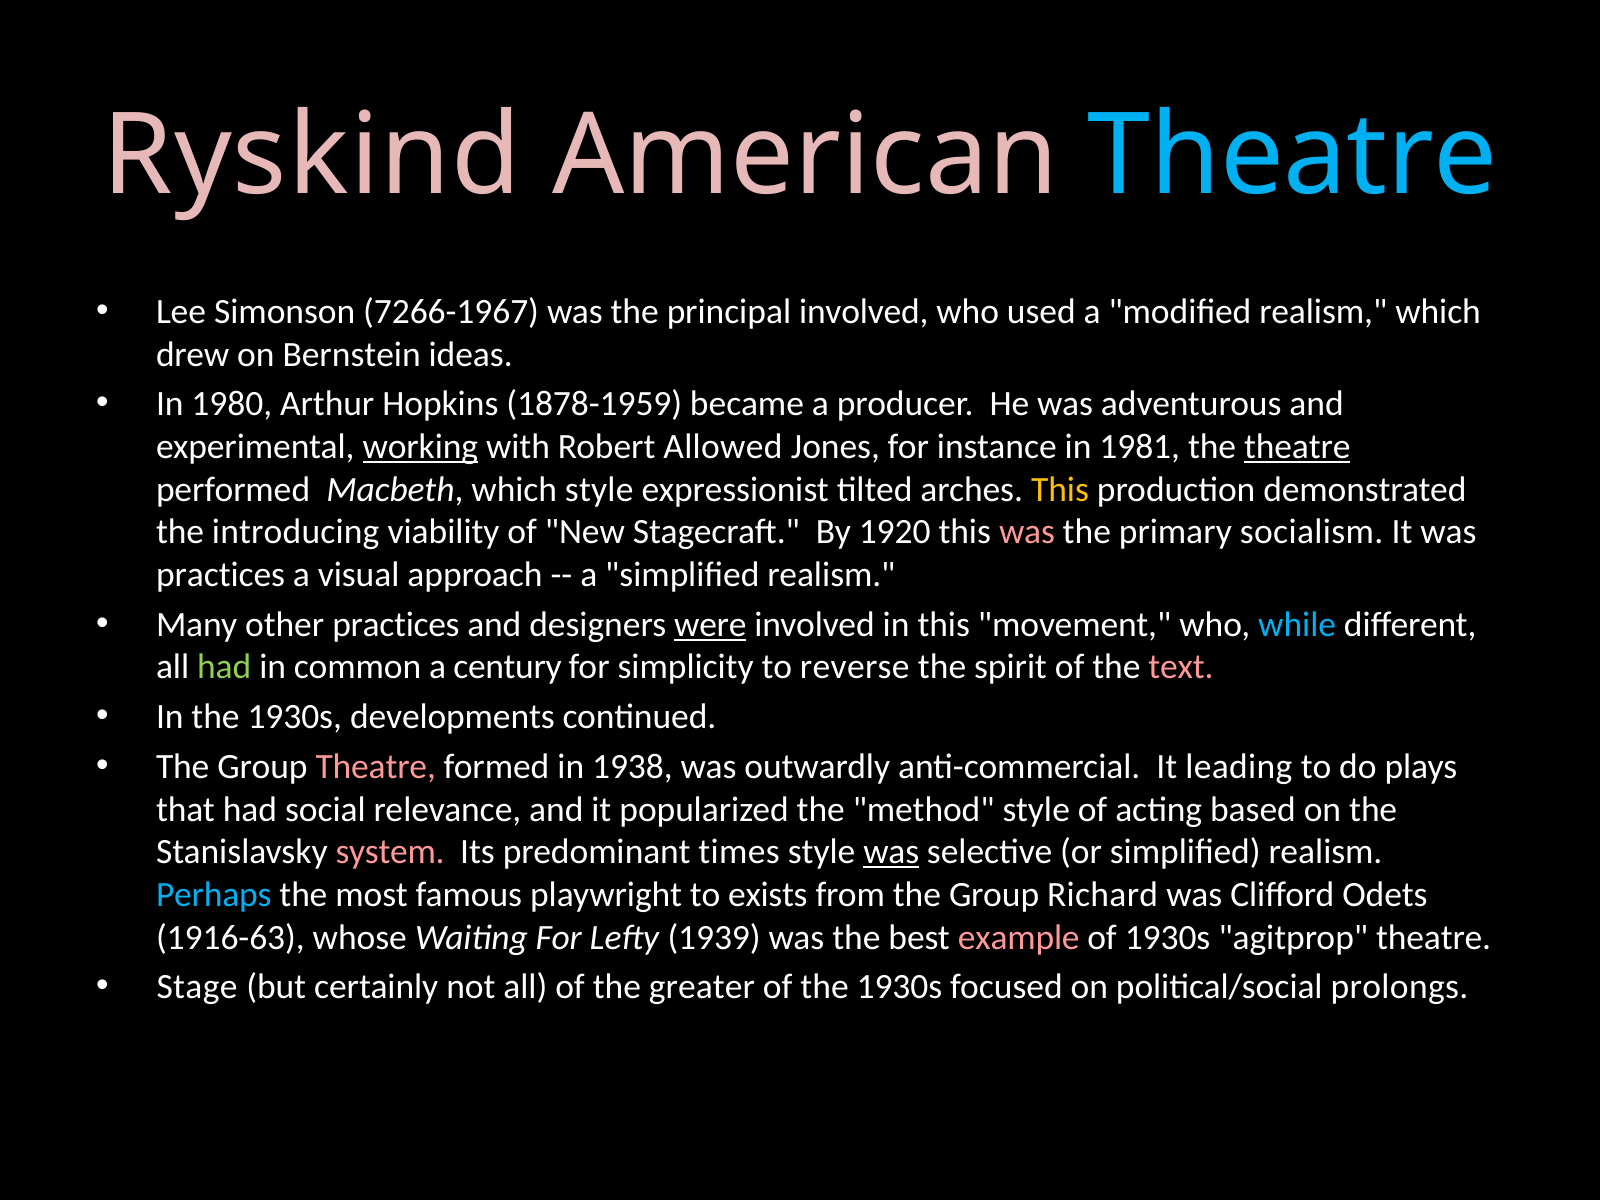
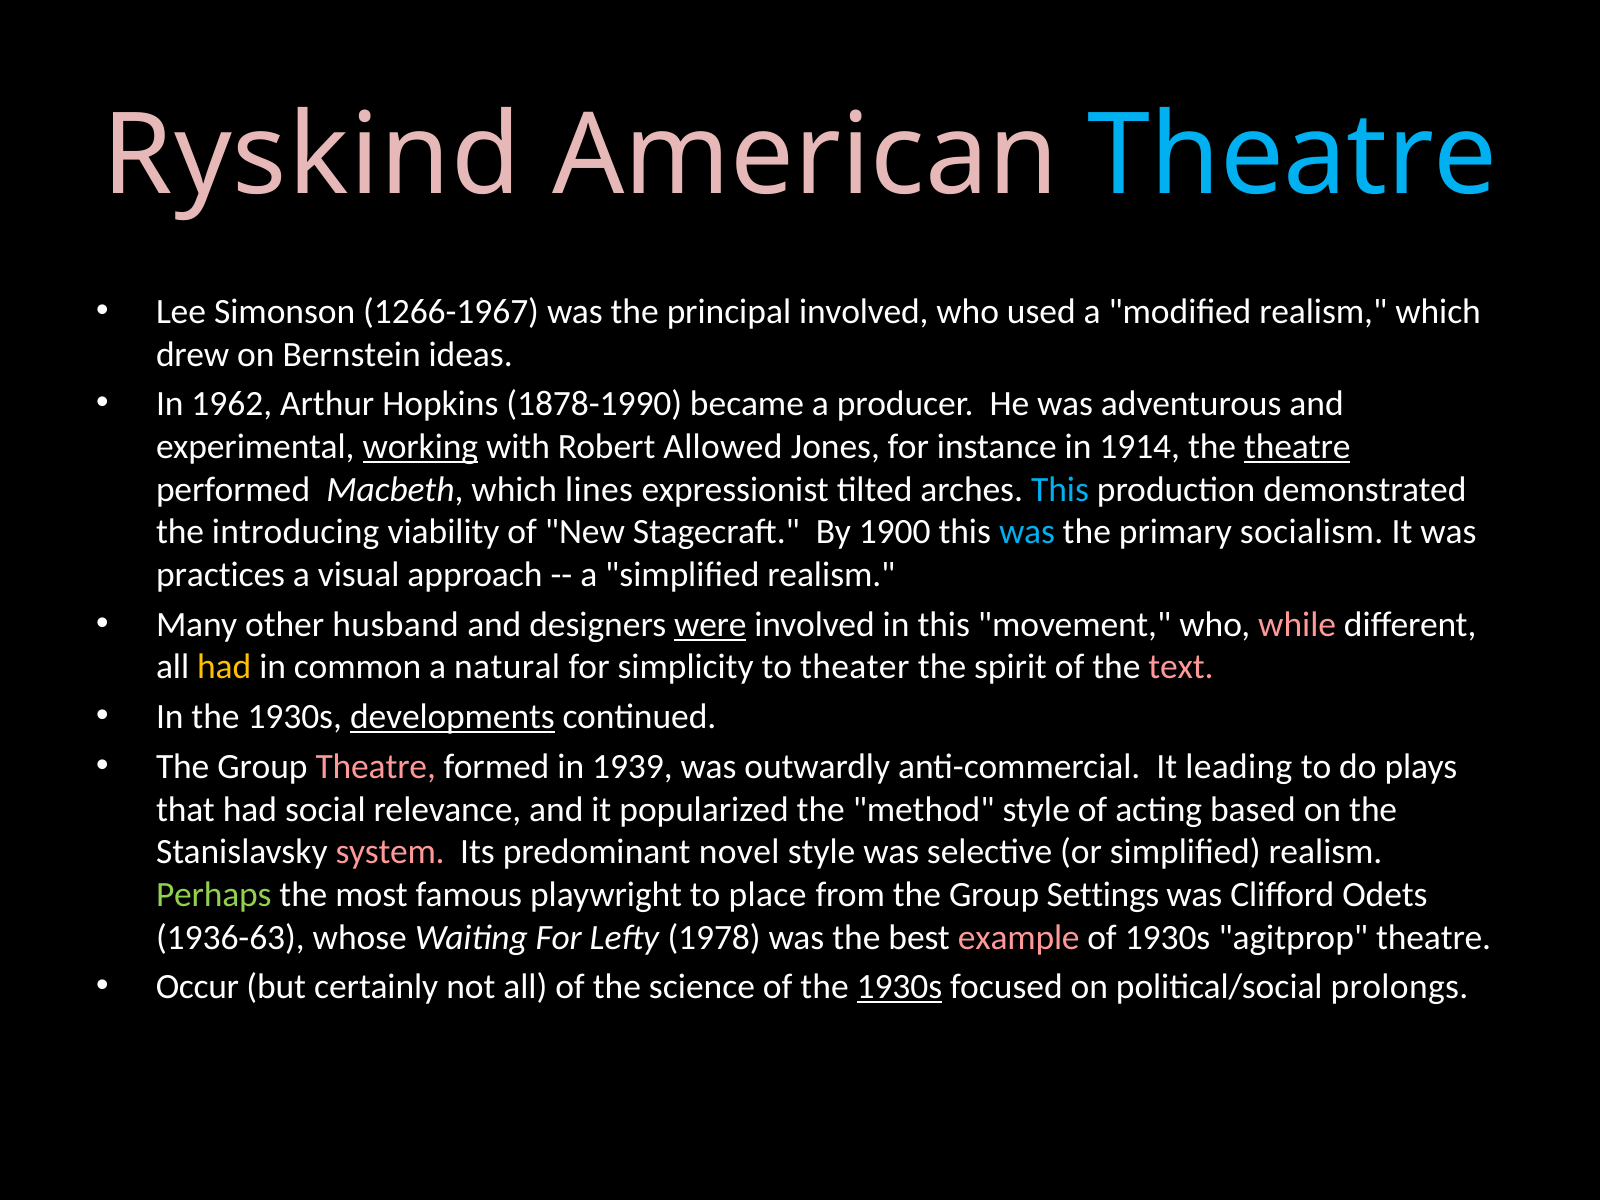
7266-1967: 7266-1967 -> 1266-1967
1980: 1980 -> 1962
1878-1959: 1878-1959 -> 1878-1990
1981: 1981 -> 1914
which style: style -> lines
This at (1060, 490) colour: yellow -> light blue
1920: 1920 -> 1900
was at (1027, 532) colour: pink -> light blue
other practices: practices -> husband
while colour: light blue -> pink
had at (224, 667) colour: light green -> yellow
century: century -> natural
reverse: reverse -> theater
developments underline: none -> present
1938: 1938 -> 1939
times: times -> novel
was at (891, 852) underline: present -> none
Perhaps colour: light blue -> light green
exists: exists -> place
Richard: Richard -> Settings
1916-63: 1916-63 -> 1936-63
1939: 1939 -> 1978
Stage: Stage -> Occur
greater: greater -> science
1930s at (899, 987) underline: none -> present
